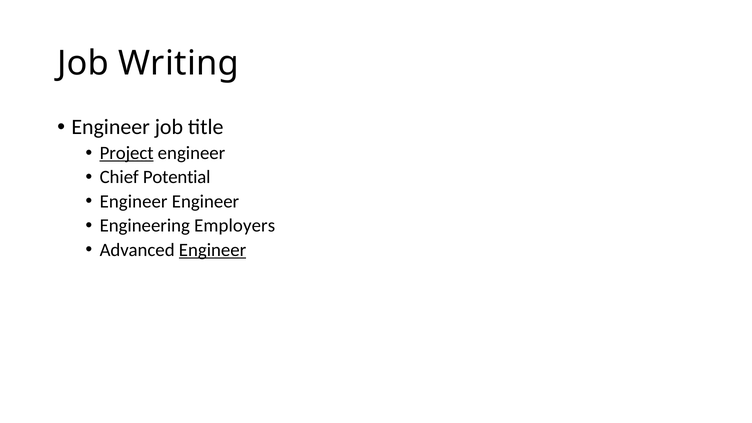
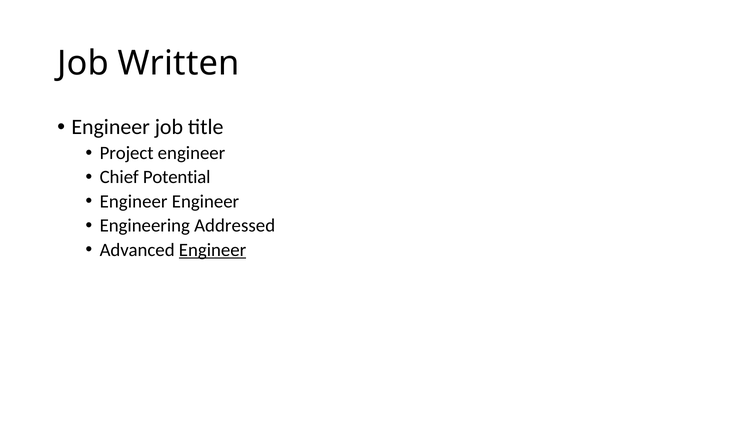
Writing: Writing -> Written
Project underline: present -> none
Employers: Employers -> Addressed
